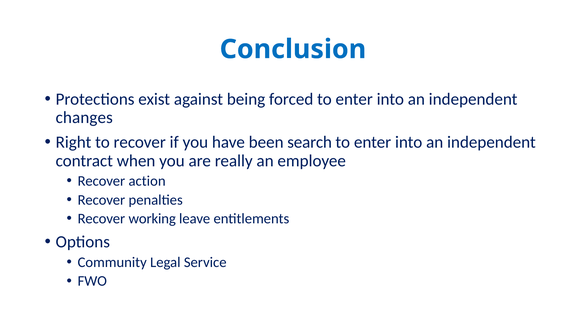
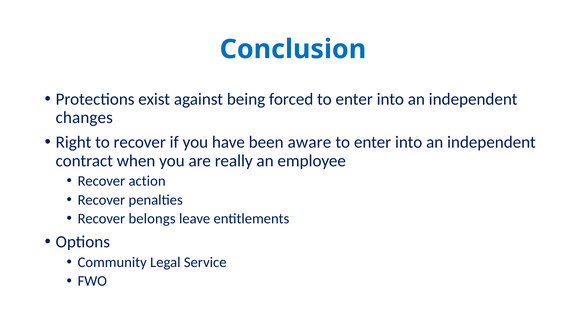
search: search -> aware
working: working -> belongs
